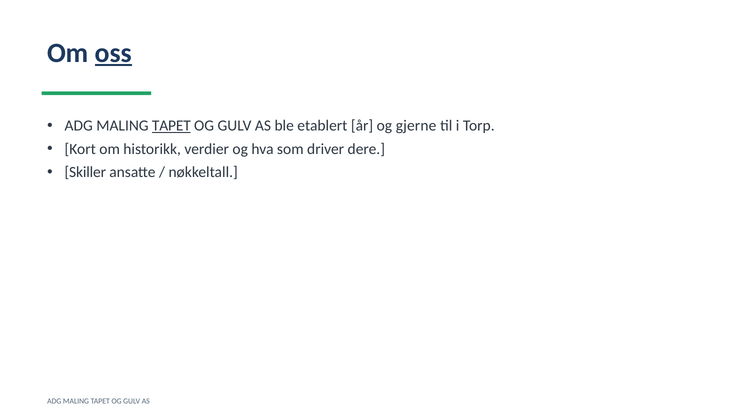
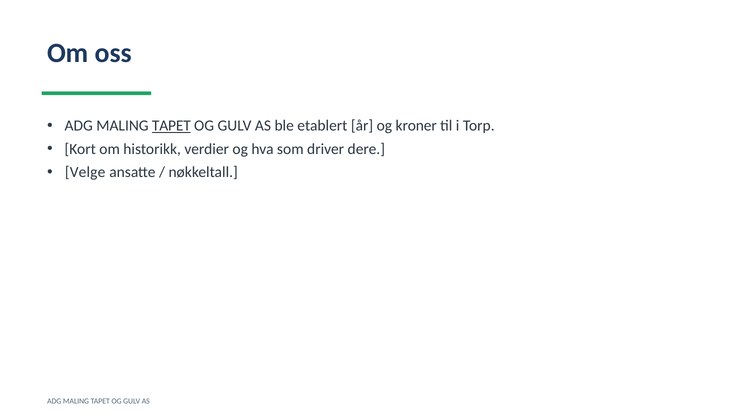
oss underline: present -> none
gjerne: gjerne -> kroner
Skiller: Skiller -> Velge
